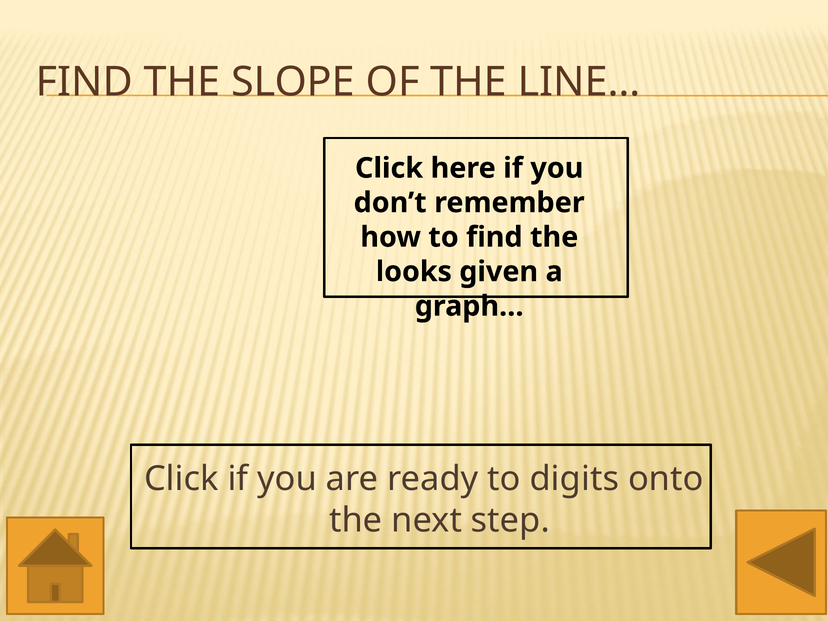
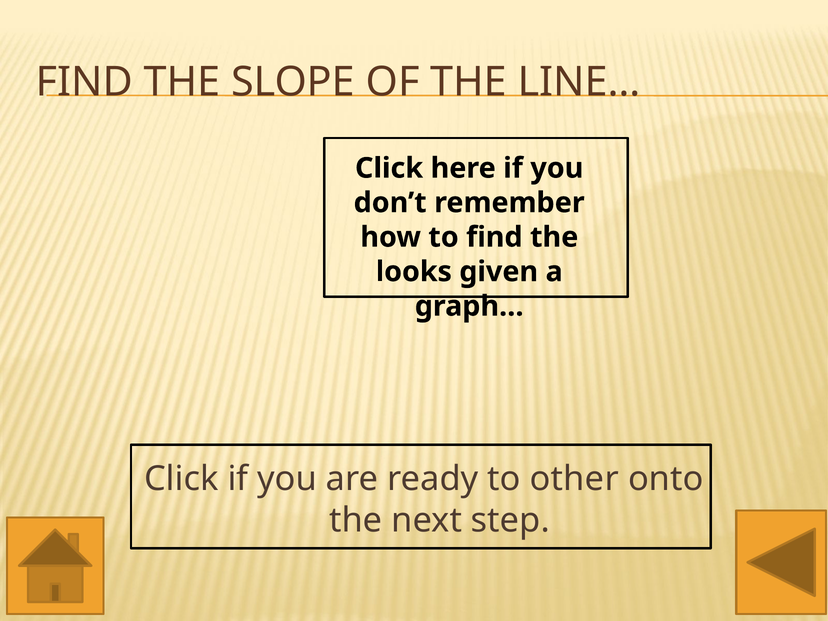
digits: digits -> other
